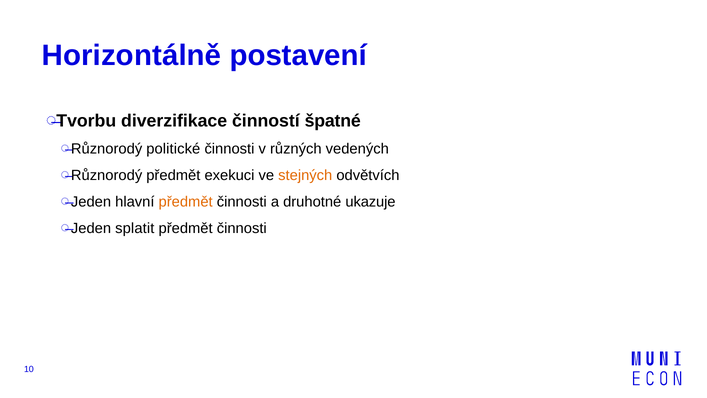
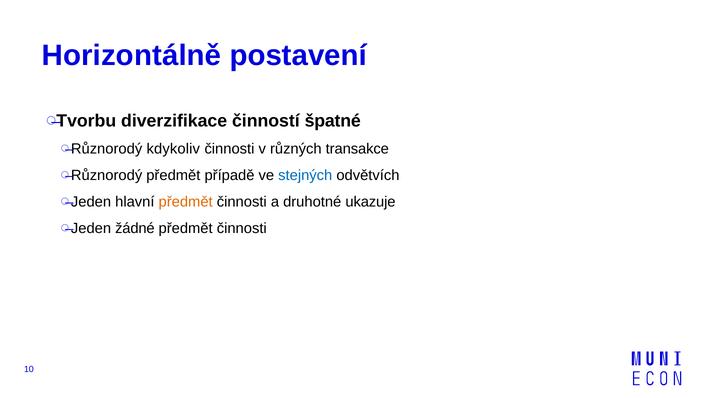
politické: politické -> kdykoliv
vedených: vedených -> transakce
exekuci: exekuci -> případě
stejných colour: orange -> blue
splatit: splatit -> žádné
